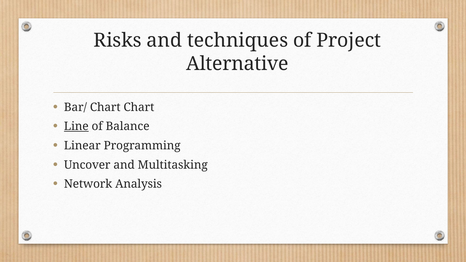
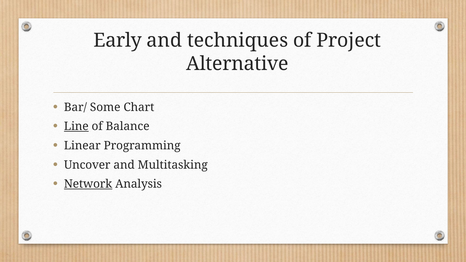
Risks: Risks -> Early
Bar/ Chart: Chart -> Some
Network underline: none -> present
